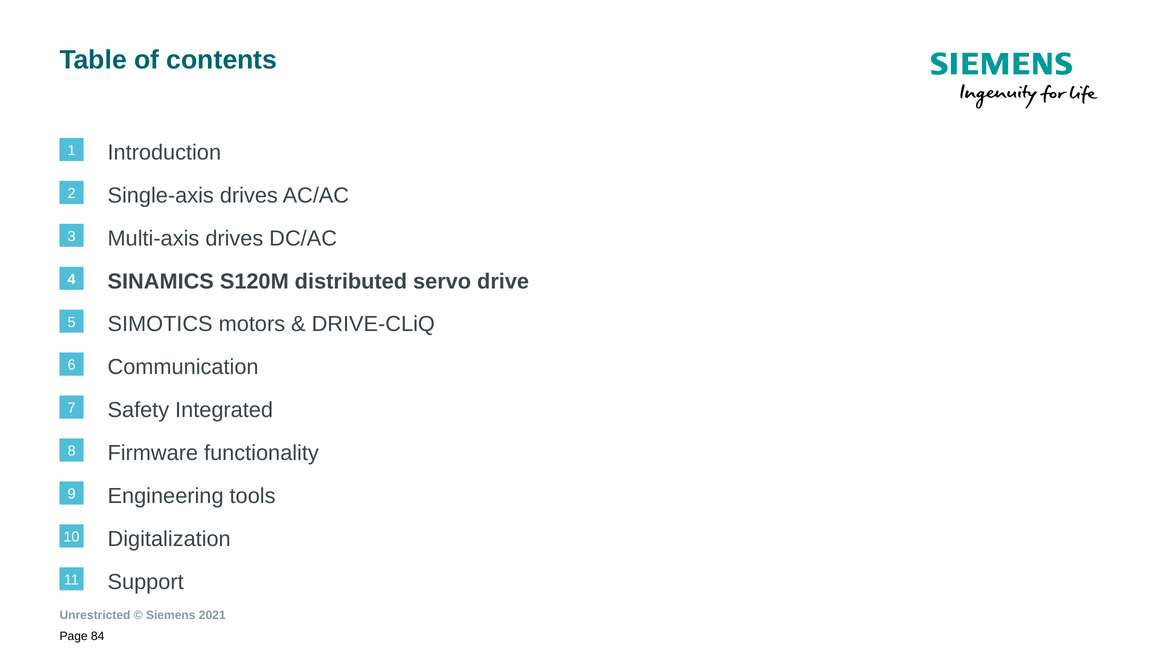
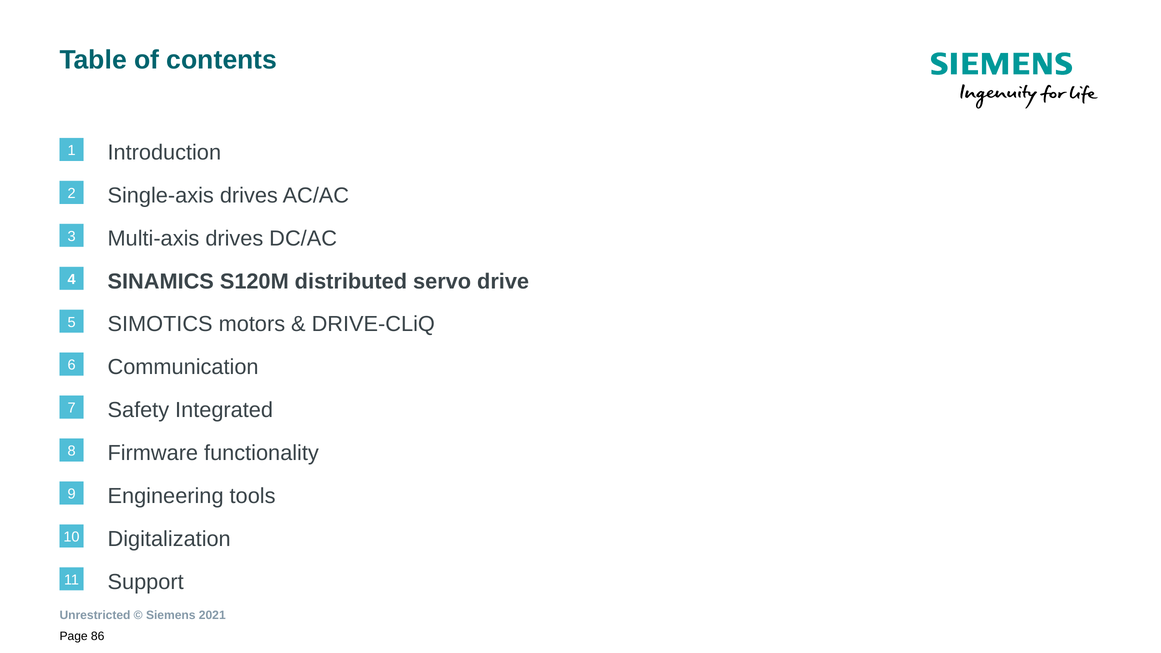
84: 84 -> 86
